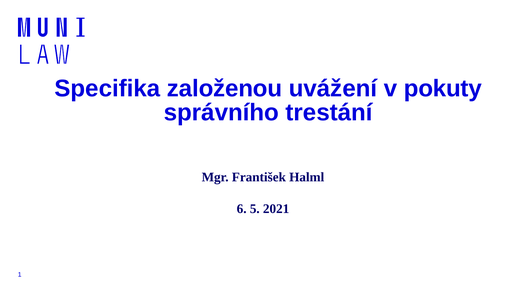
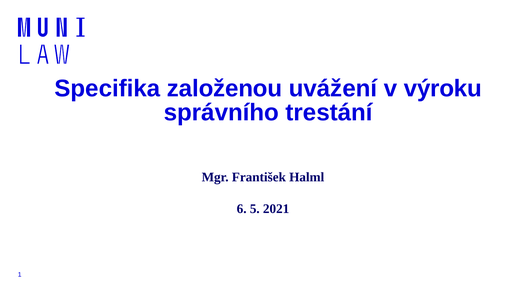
pokuty: pokuty -> výroku
